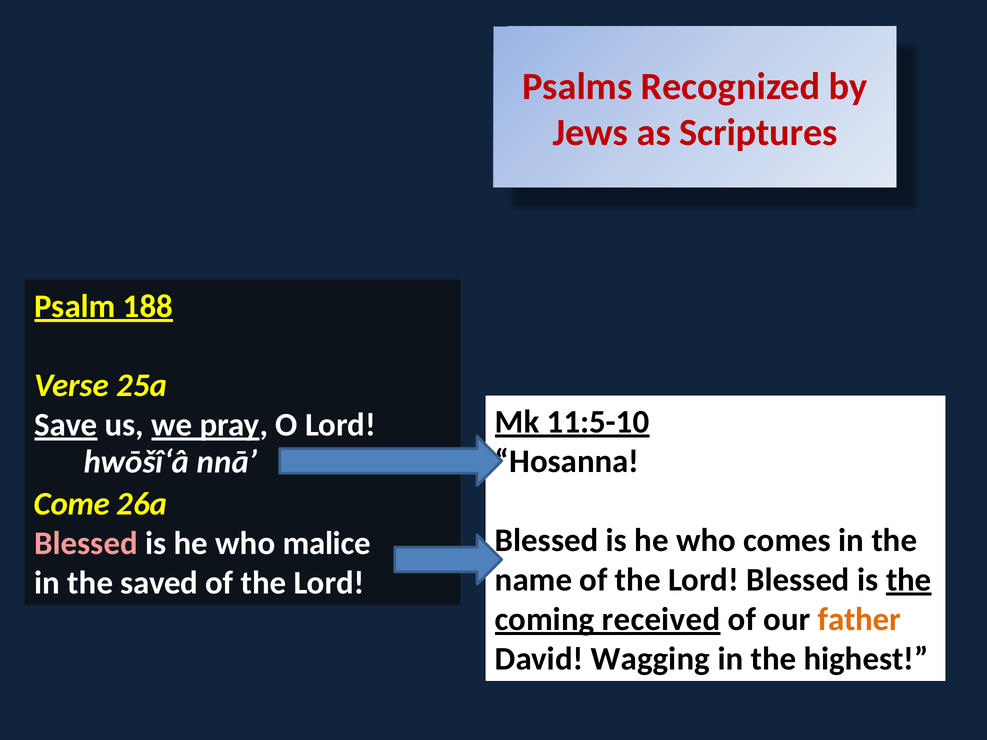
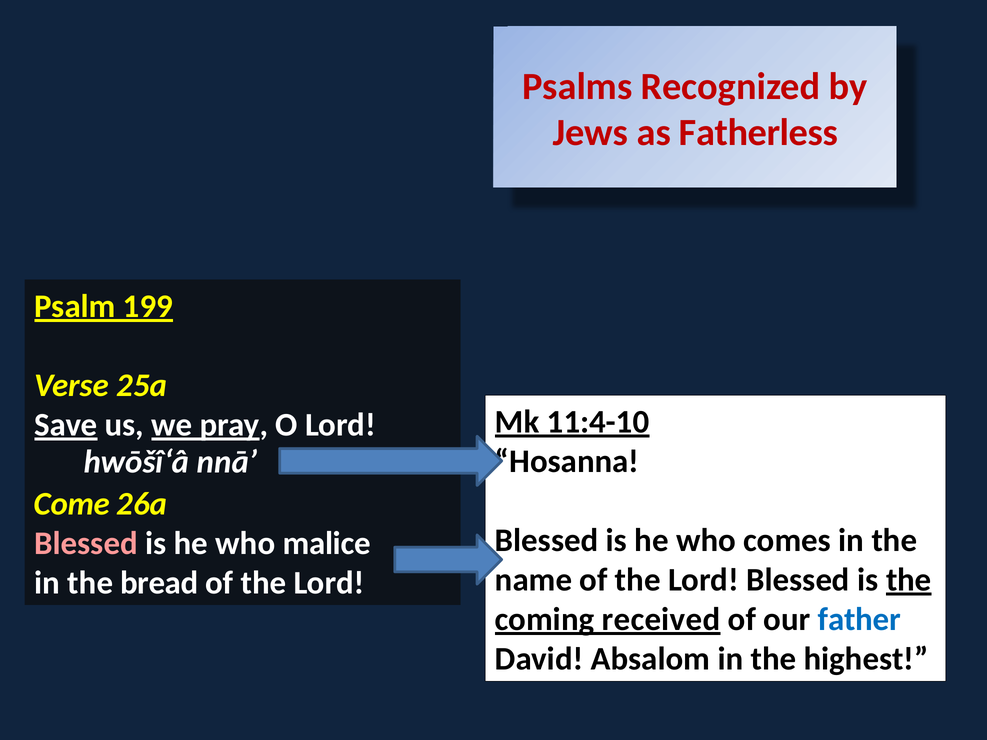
Scriptures: Scriptures -> Fatherless
188: 188 -> 199
11:5-10: 11:5-10 -> 11:4-10
saved: saved -> bread
father colour: orange -> blue
Wagging: Wagging -> Absalom
